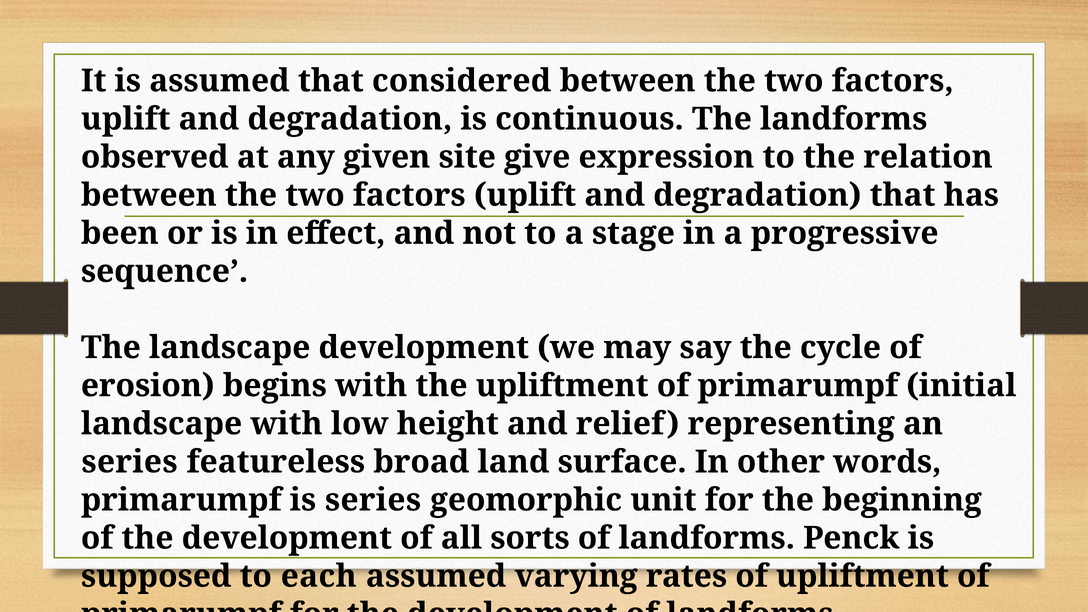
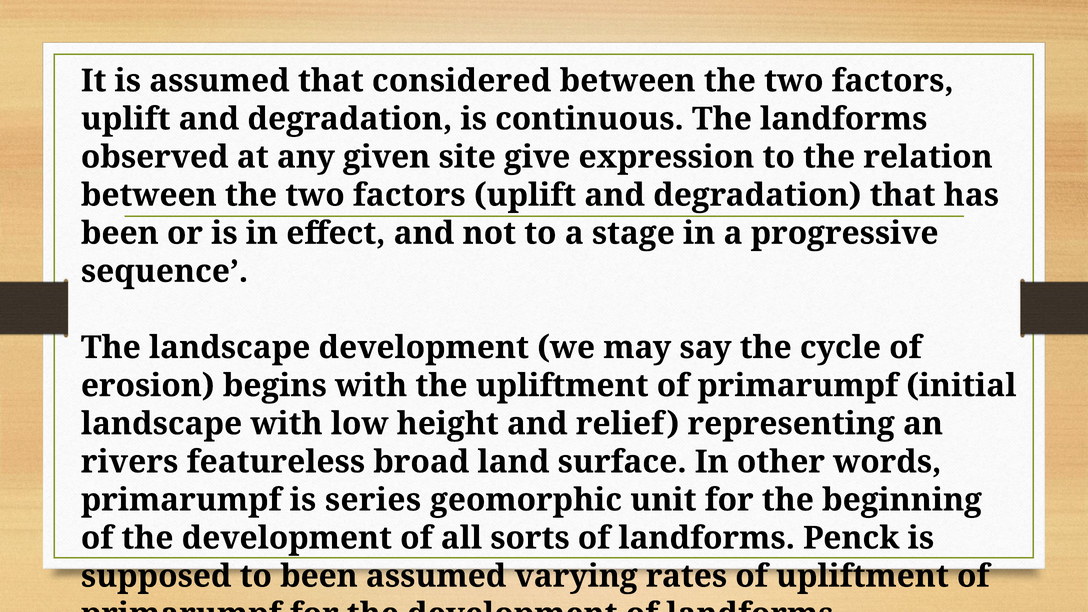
series at (129, 462): series -> rivers
to each: each -> been
